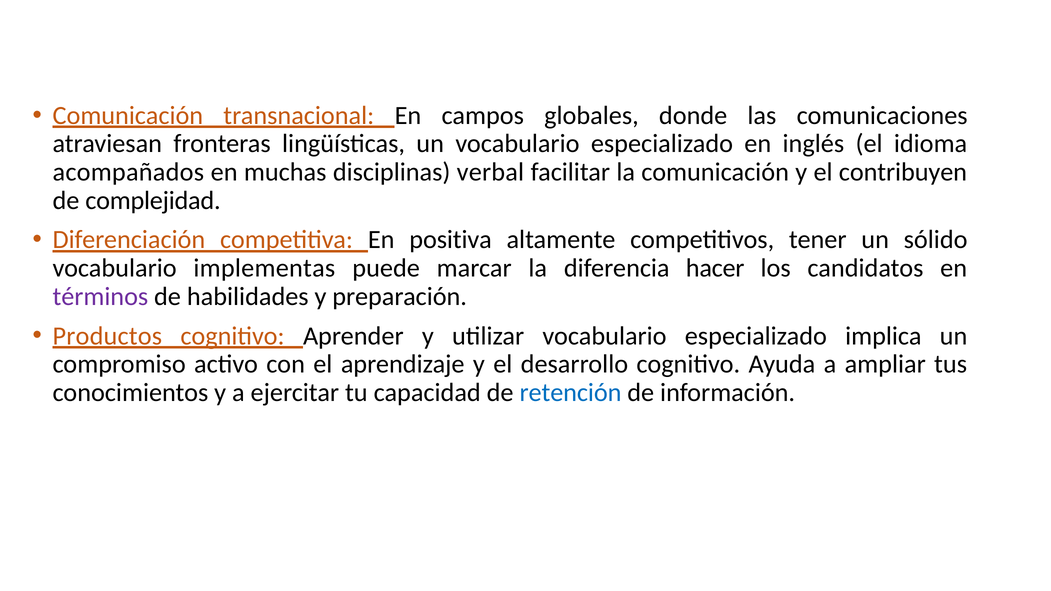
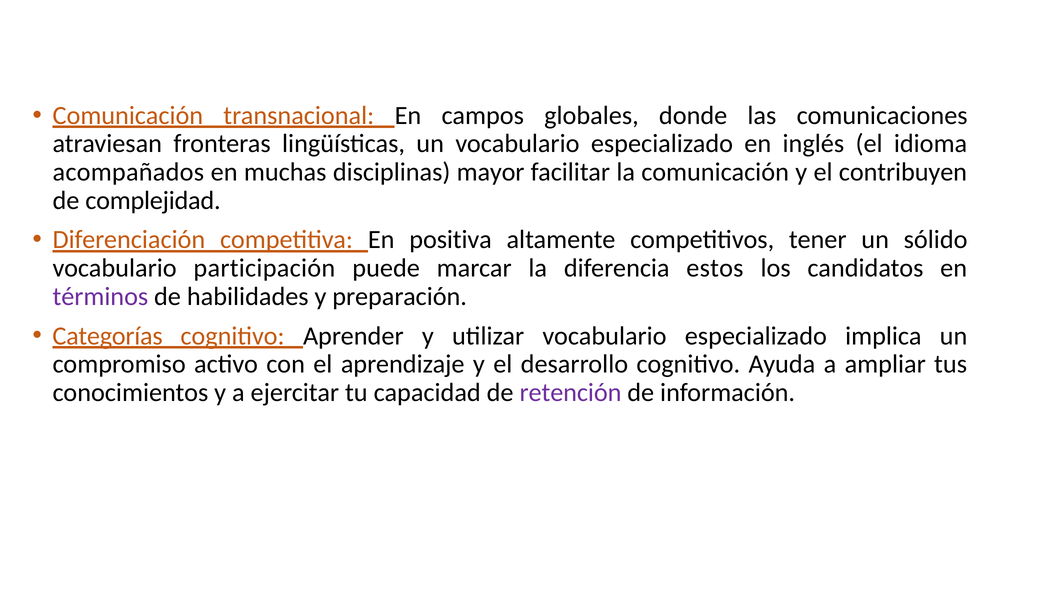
verbal: verbal -> mayor
implementas: implementas -> participación
hacer: hacer -> estos
Productos: Productos -> Categorías
retención colour: blue -> purple
